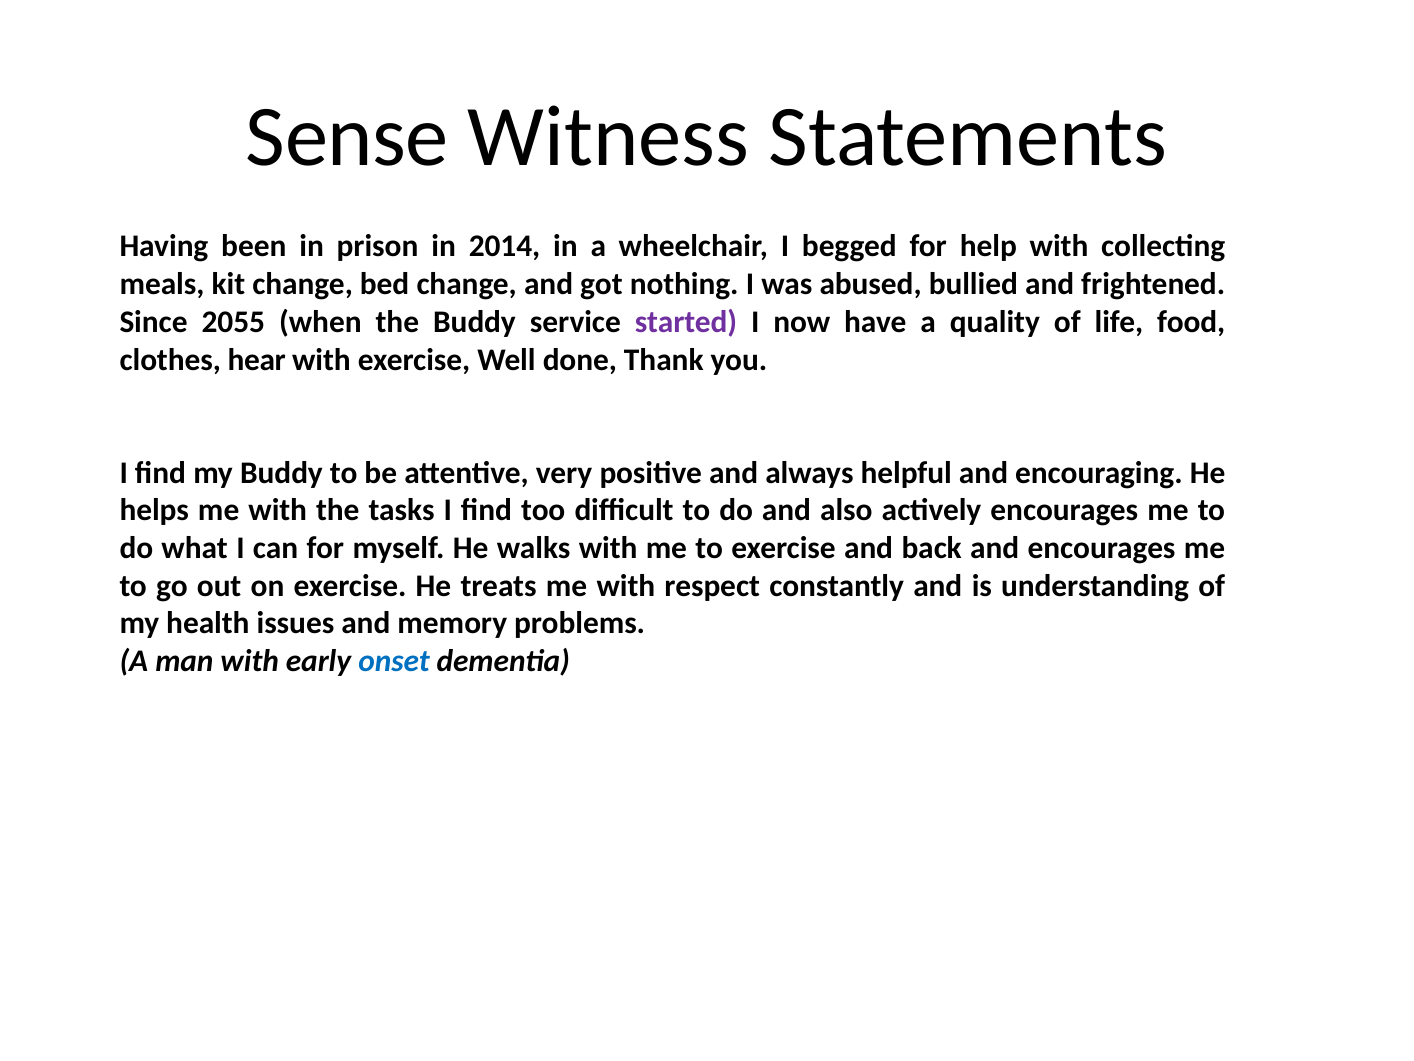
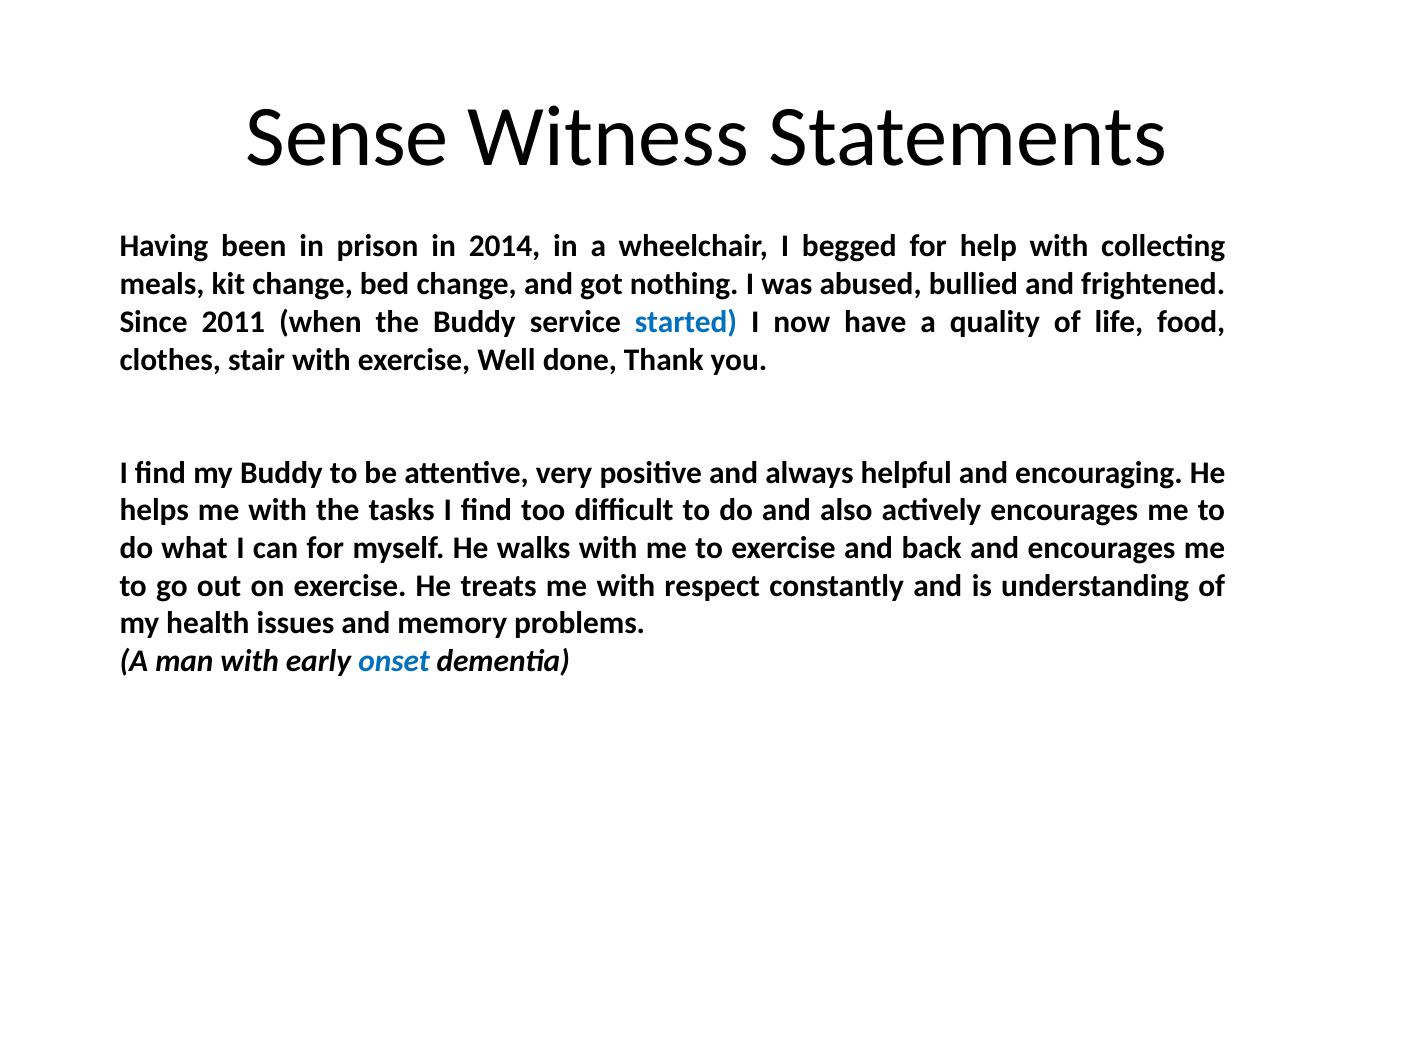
2055: 2055 -> 2011
started colour: purple -> blue
hear: hear -> stair
